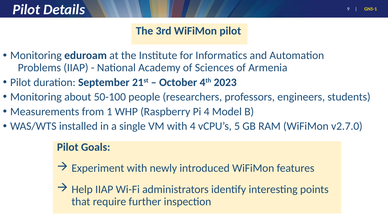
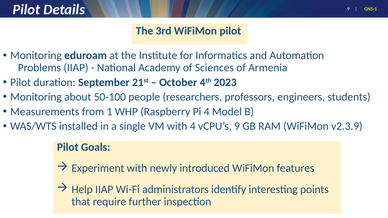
vCPU’s 5: 5 -> 9
v2.7.0: v2.7.0 -> v2.3.9
